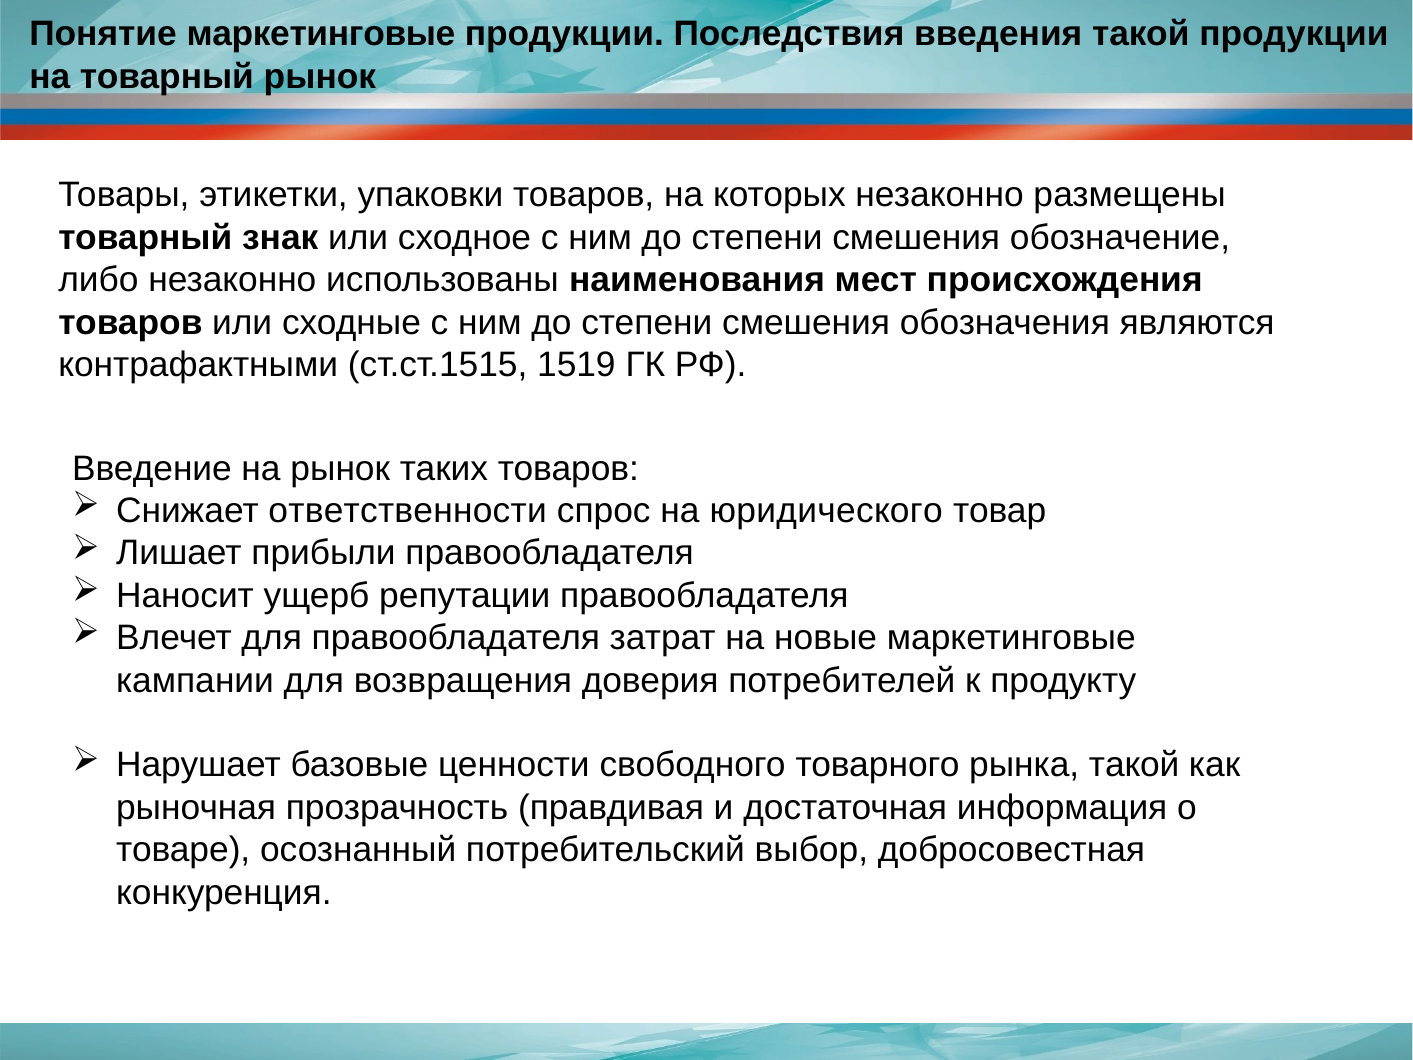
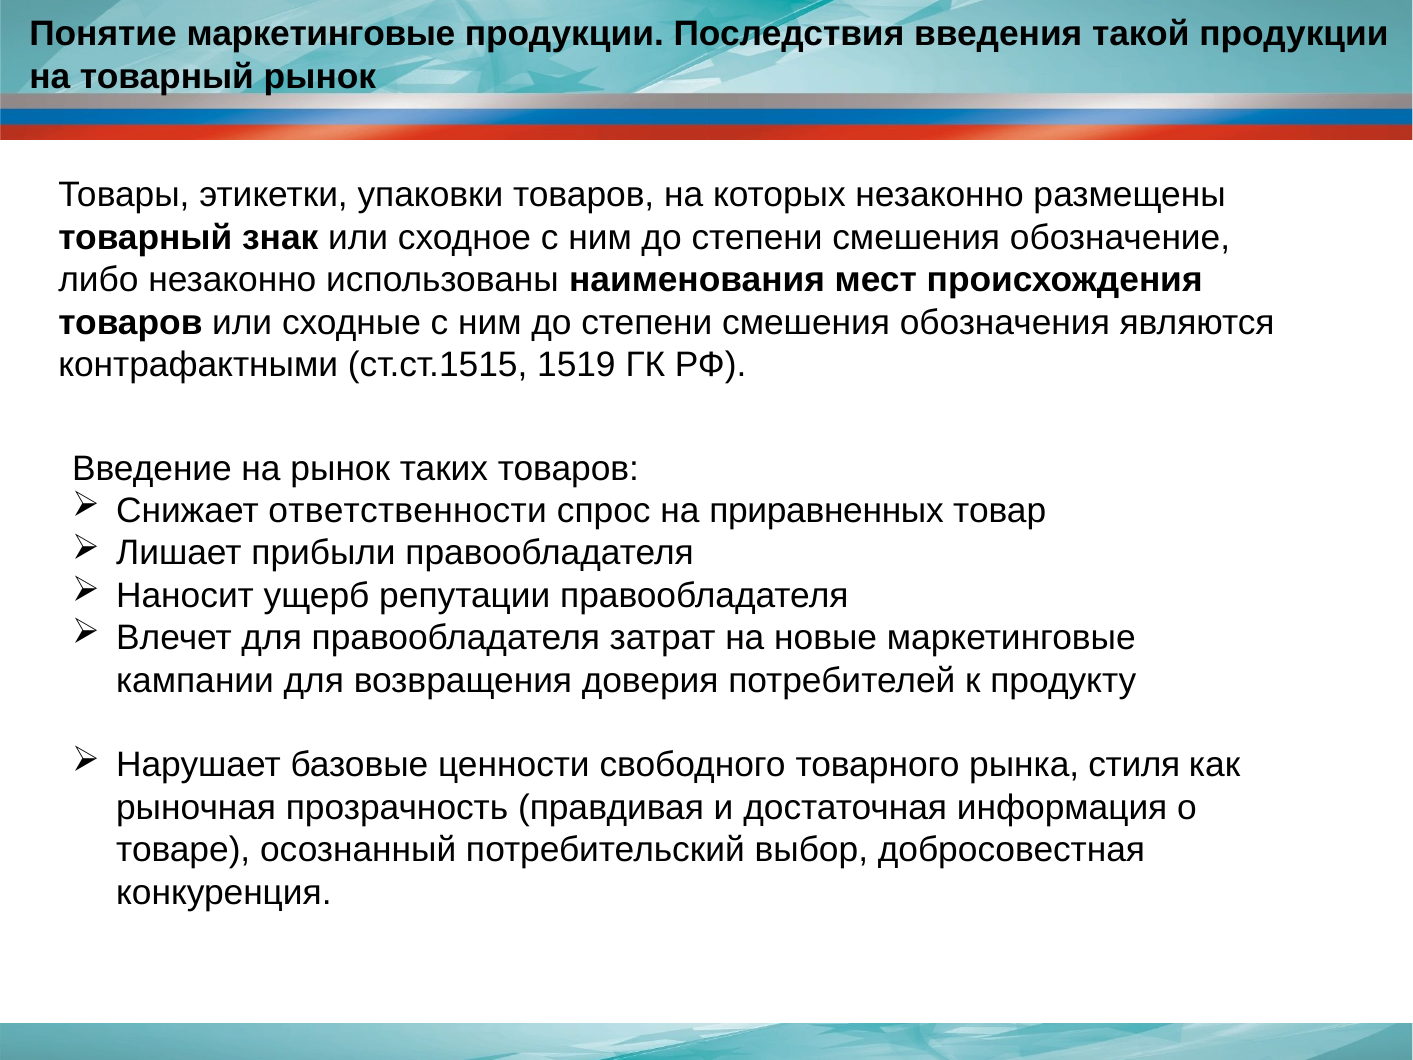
юридического: юридического -> приравненных
рынка такой: такой -> стиля
